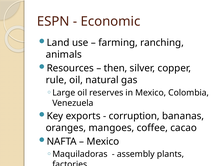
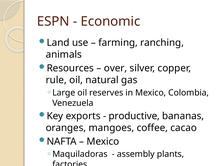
then: then -> over
corruption: corruption -> productive
